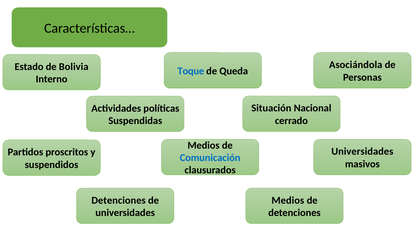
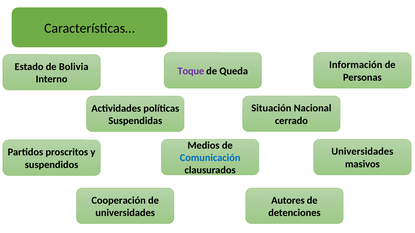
Asociándola: Asociándola -> Información
Toque colour: blue -> purple
Detenciones at (119, 201): Detenciones -> Cooperación
Medios at (288, 201): Medios -> Autores
